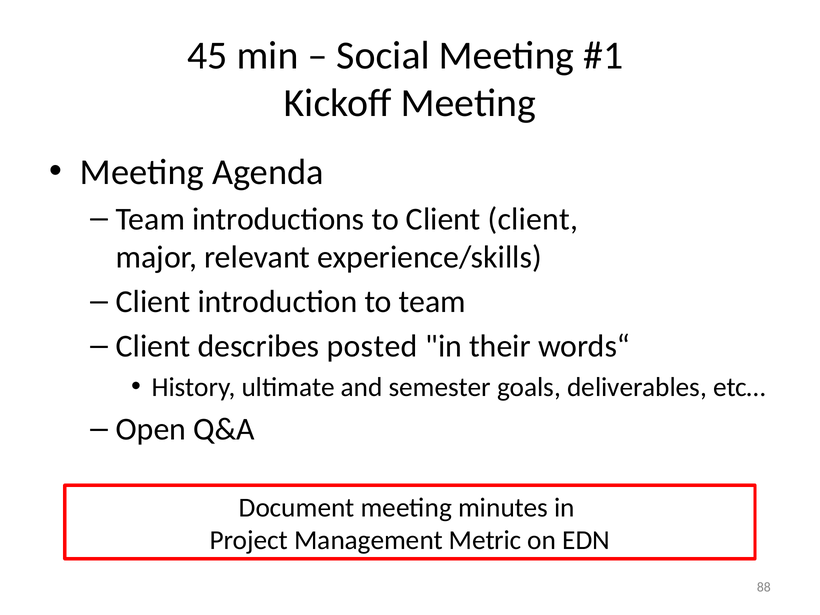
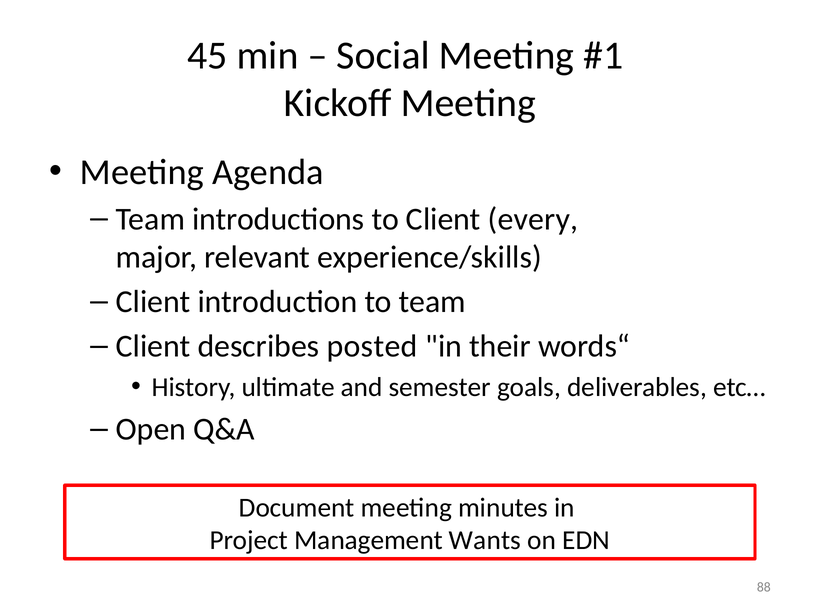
Client client: client -> every
Metric: Metric -> Wants
